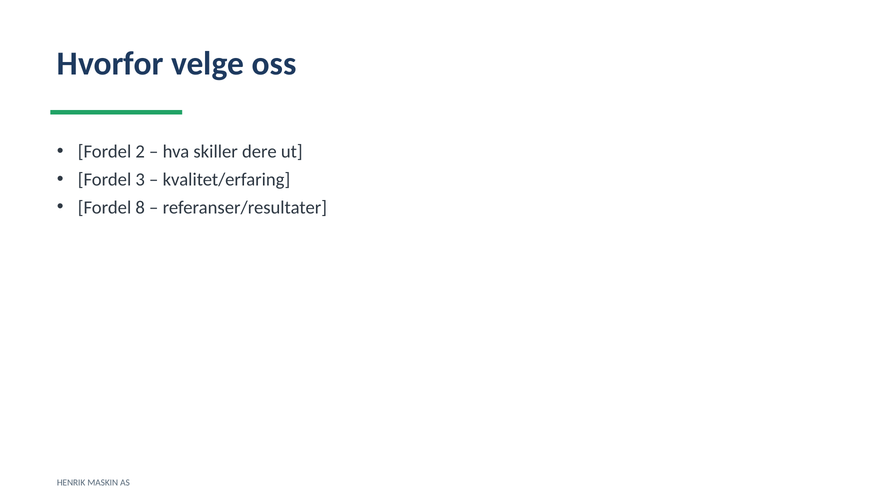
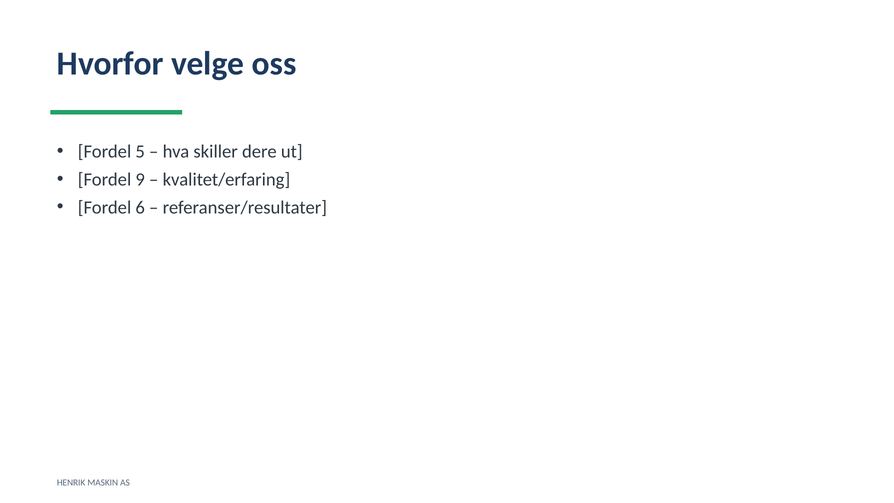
2: 2 -> 5
3: 3 -> 9
8: 8 -> 6
